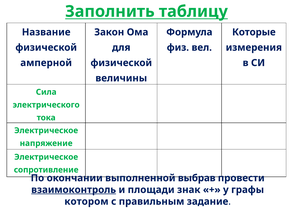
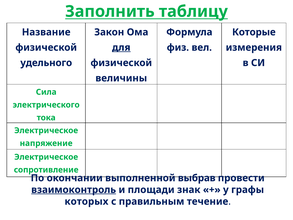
для underline: none -> present
амперной: амперной -> удельного
котором: котором -> которых
задание: задание -> течение
